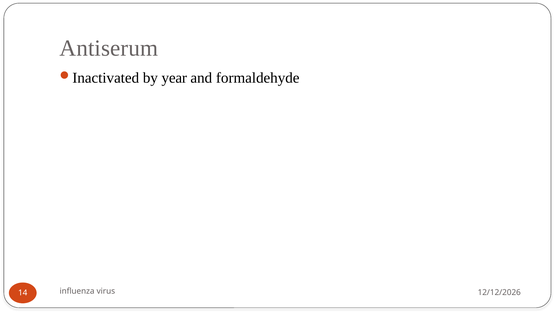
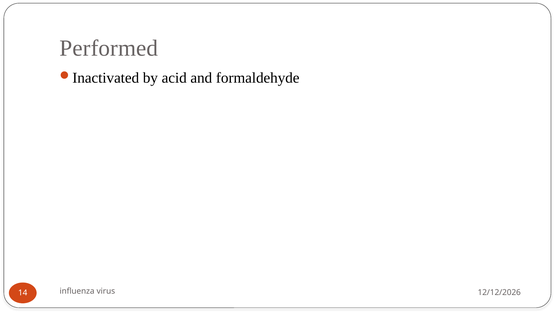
Antiserum: Antiserum -> Performed
year: year -> acid
